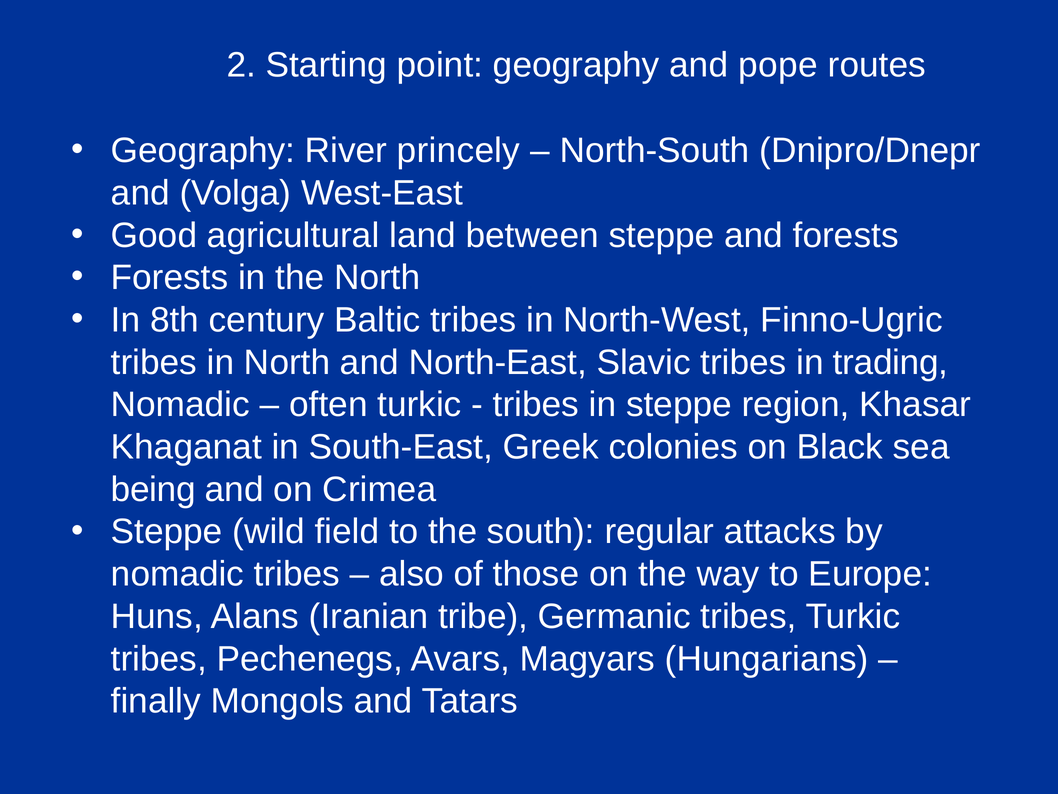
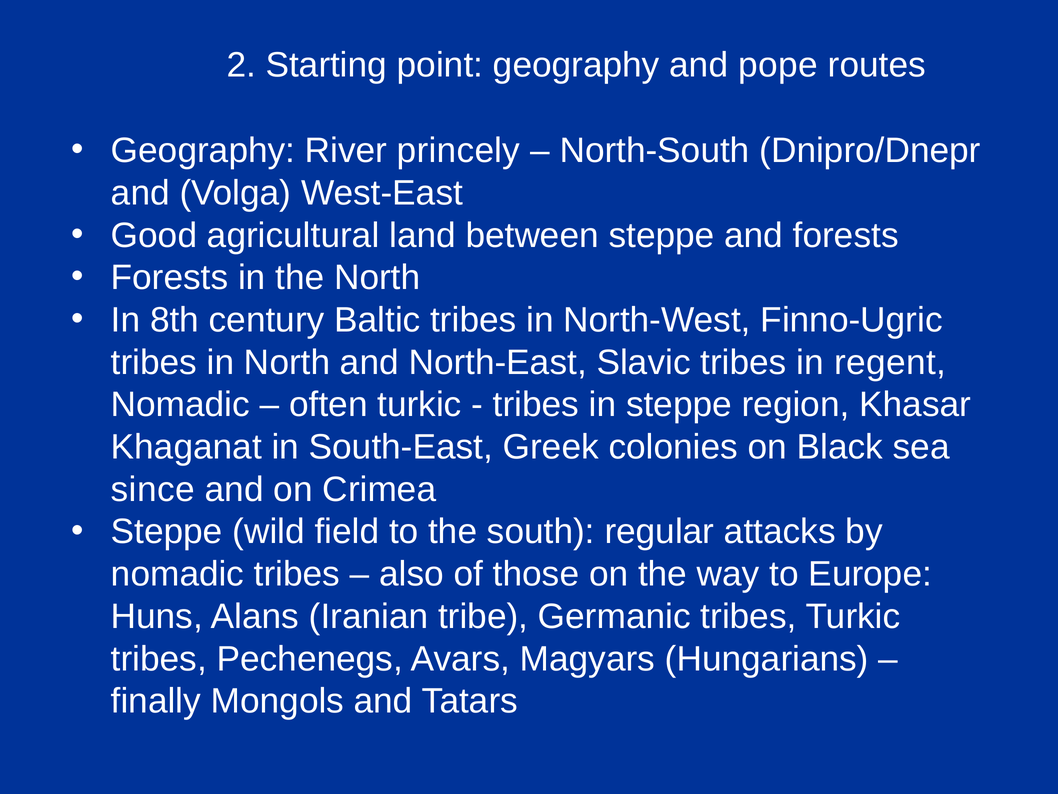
trading: trading -> regent
being: being -> since
